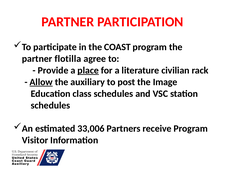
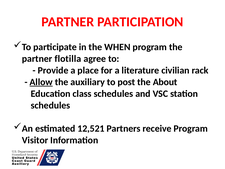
COAST: COAST -> WHEN
place underline: present -> none
Image: Image -> About
33,006: 33,006 -> 12,521
